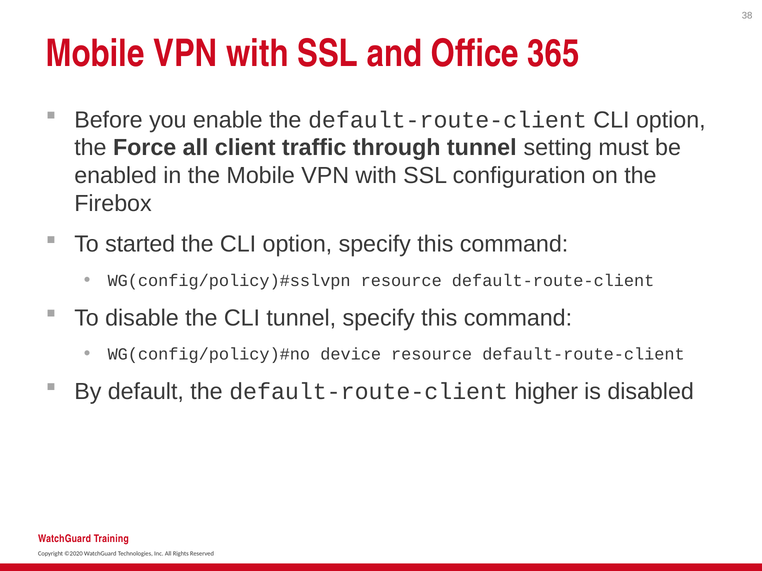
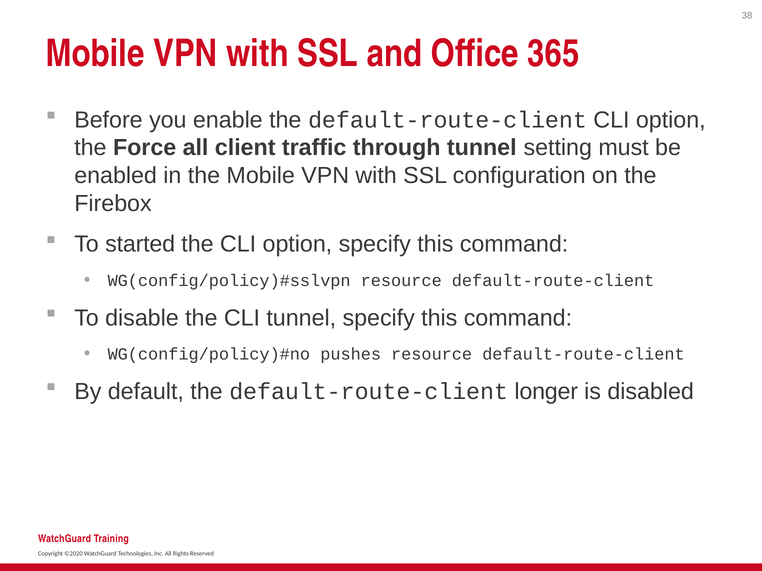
device: device -> pushes
higher: higher -> longer
